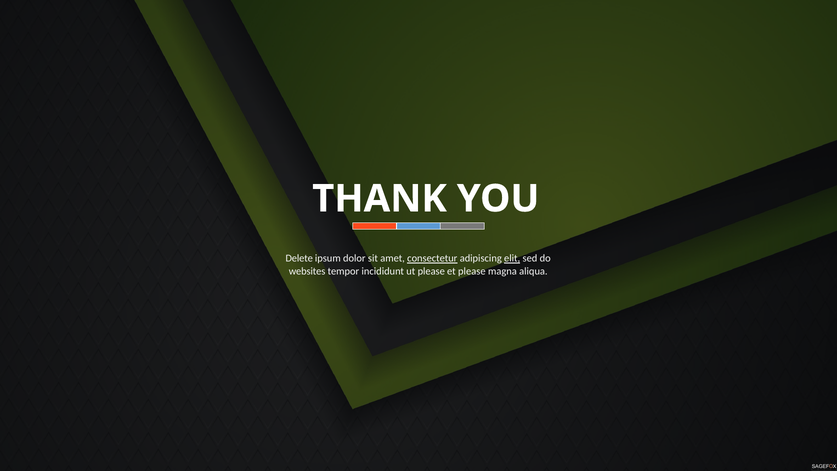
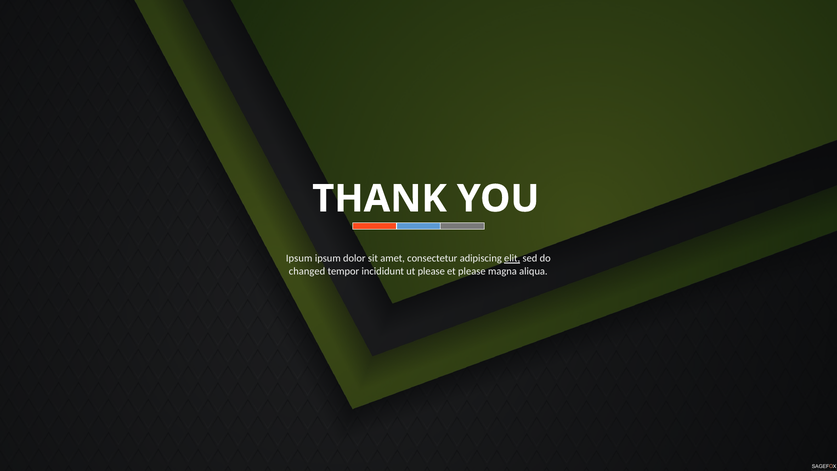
Delete at (299, 258): Delete -> Ipsum
consectetur underline: present -> none
websites: websites -> changed
